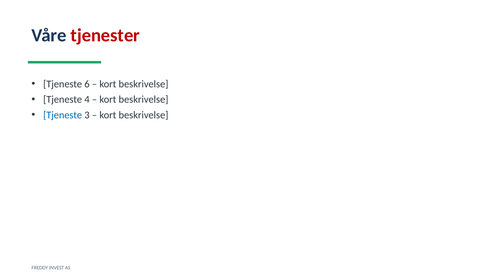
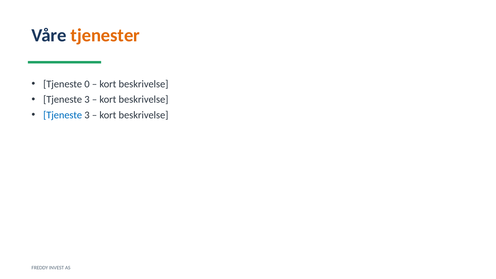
tjenester colour: red -> orange
6: 6 -> 0
4 at (87, 100): 4 -> 3
